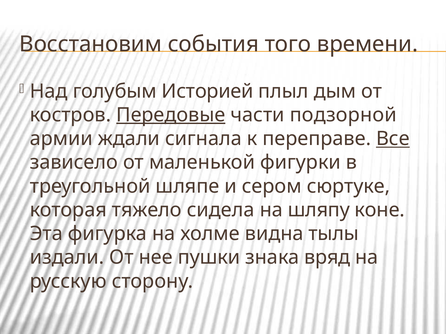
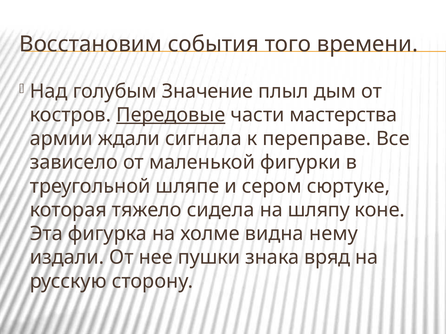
Историей: Историей -> Значение
подзорной: подзорной -> мастерства
Все underline: present -> none
тылы: тылы -> нему
